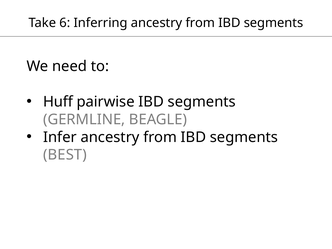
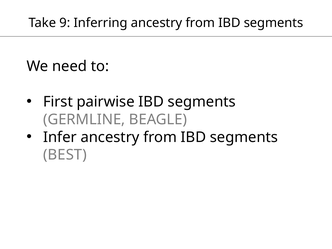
6: 6 -> 9
Huff: Huff -> First
